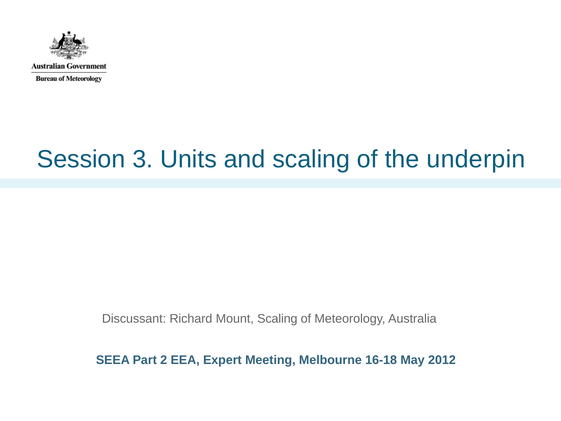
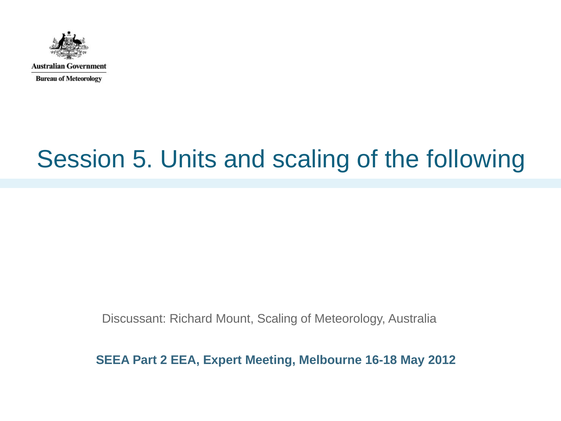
3: 3 -> 5
underpin: underpin -> following
